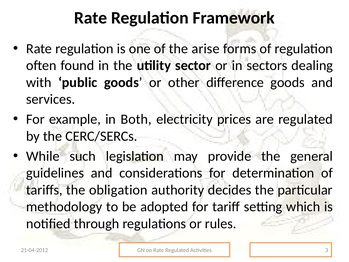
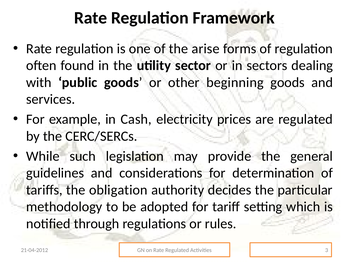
difference: difference -> beginning
Both: Both -> Cash
